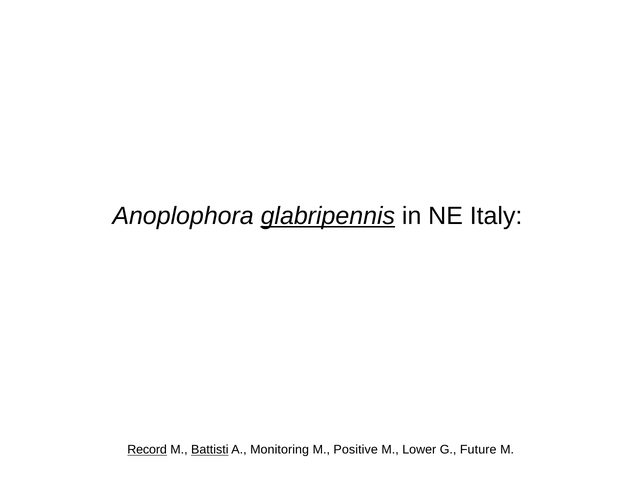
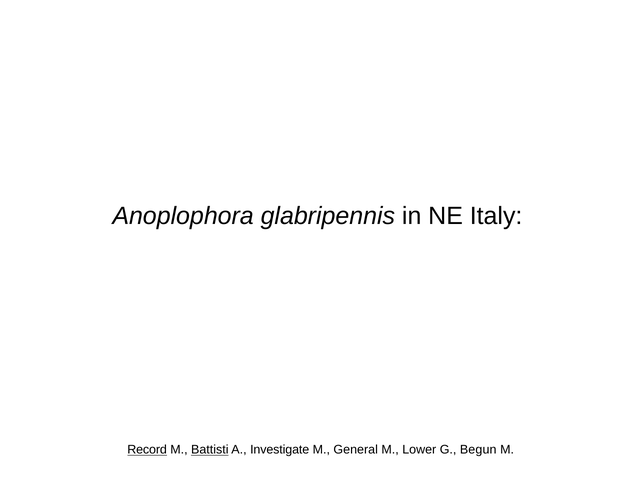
glabripennis underline: present -> none
Monitoring: Monitoring -> Investigate
Positive: Positive -> General
Future: Future -> Begun
